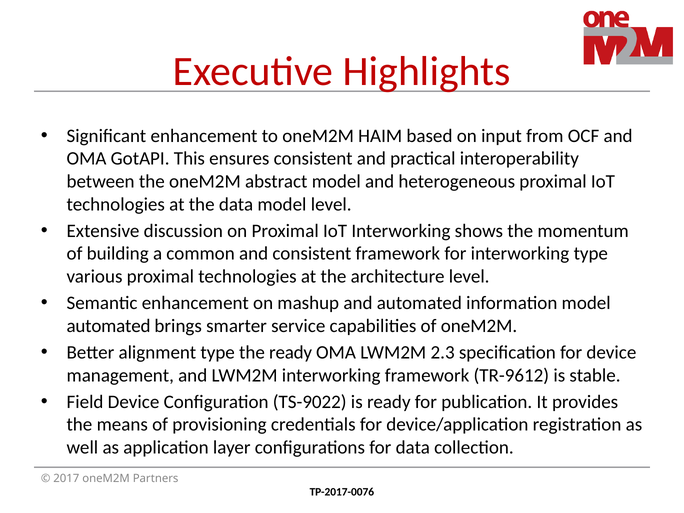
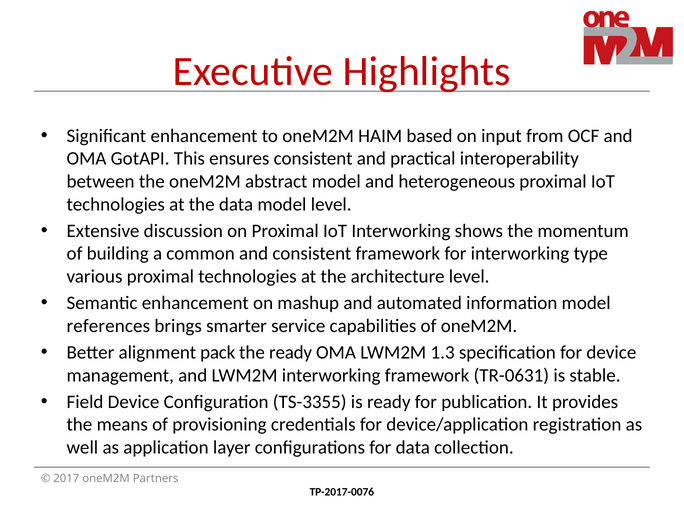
automated at (109, 326): automated -> references
alignment type: type -> pack
2.3: 2.3 -> 1.3
TR-9612: TR-9612 -> TR-0631
TS-9022: TS-9022 -> TS-3355
